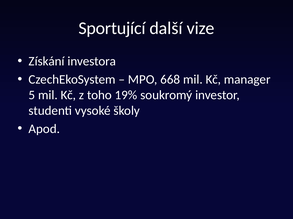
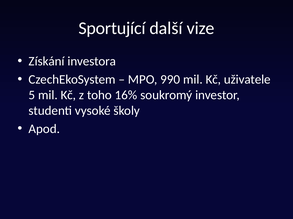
668: 668 -> 990
manager: manager -> uživatele
19%: 19% -> 16%
